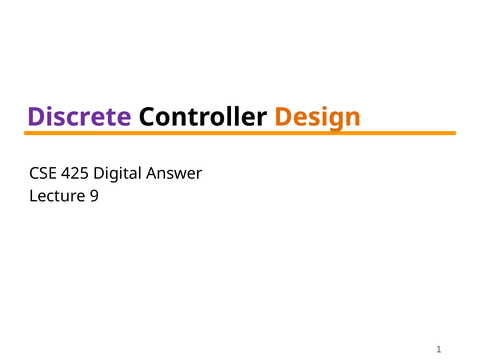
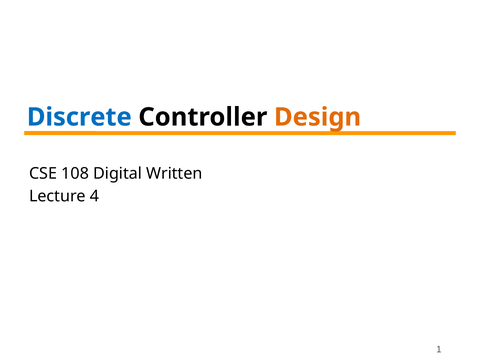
Discrete colour: purple -> blue
425: 425 -> 108
Answer: Answer -> Written
9: 9 -> 4
